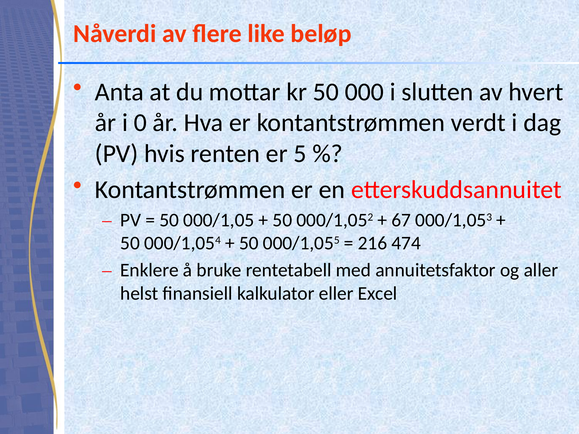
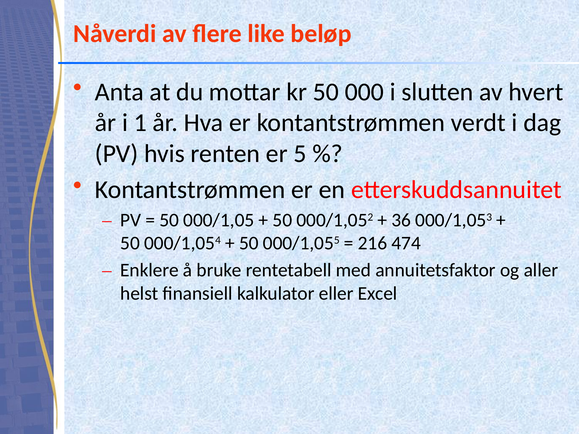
0: 0 -> 1
67: 67 -> 36
